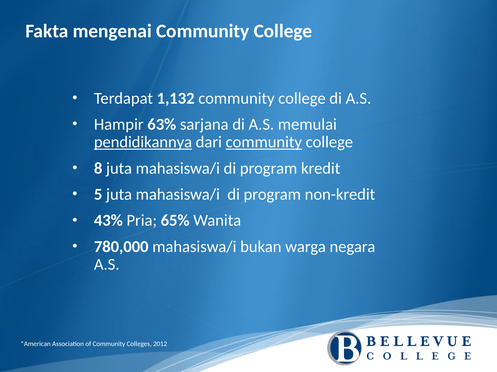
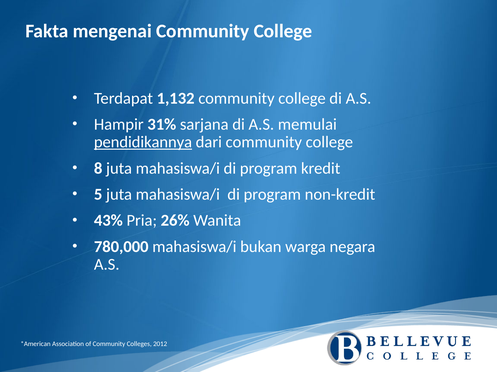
63%: 63% -> 31%
community at (264, 142) underline: present -> none
65%: 65% -> 26%
